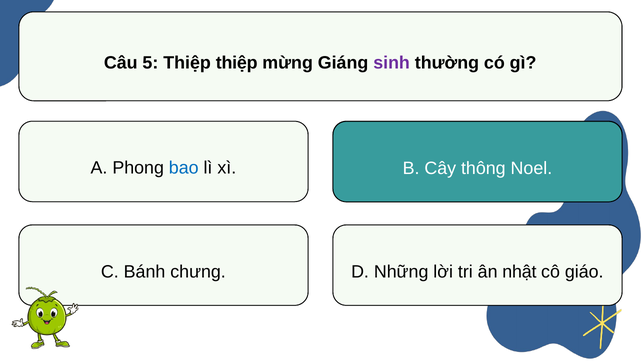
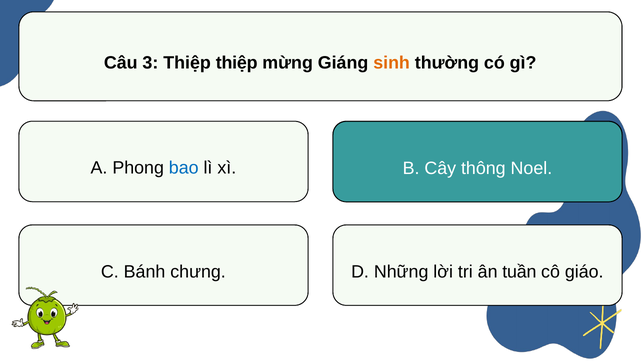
5: 5 -> 3
sinh colour: purple -> orange
nhật: nhật -> tuần
